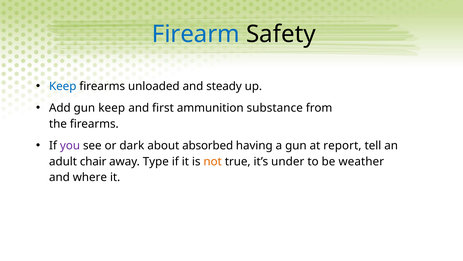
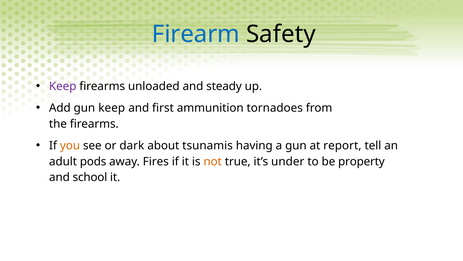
Keep at (63, 86) colour: blue -> purple
substance: substance -> tornadoes
you colour: purple -> orange
absorbed: absorbed -> tsunamis
chair: chair -> pods
Type: Type -> Fires
weather: weather -> property
where: where -> school
